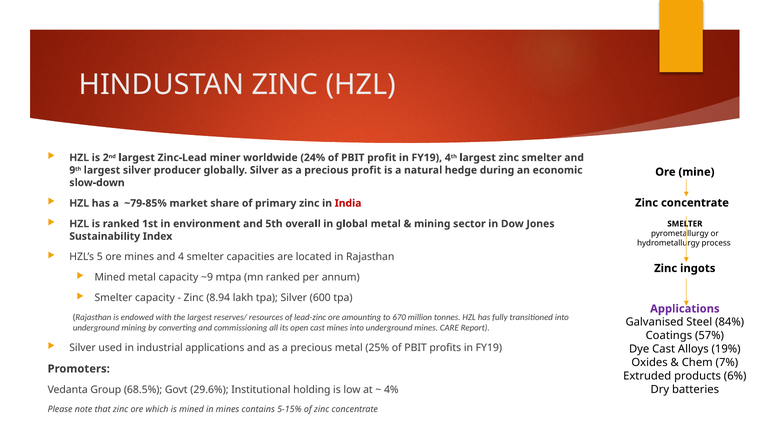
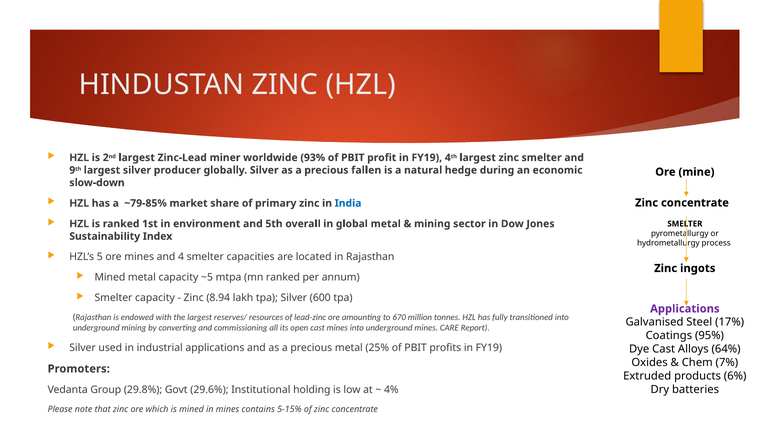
24%: 24% -> 93%
precious profit: profit -> fallen
India colour: red -> blue
~9: ~9 -> ~5
84%: 84% -> 17%
57%: 57% -> 95%
19%: 19% -> 64%
68.5%: 68.5% -> 29.8%
